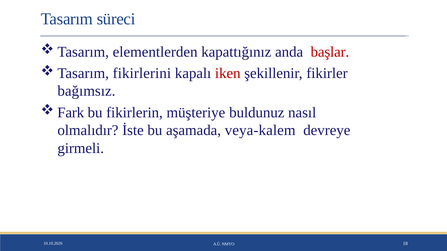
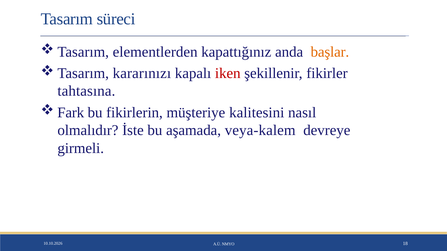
başlar colour: red -> orange
fikirlerini: fikirlerini -> kararınızı
bağımsız: bağımsız -> tahtasına
buldunuz: buldunuz -> kalitesini
